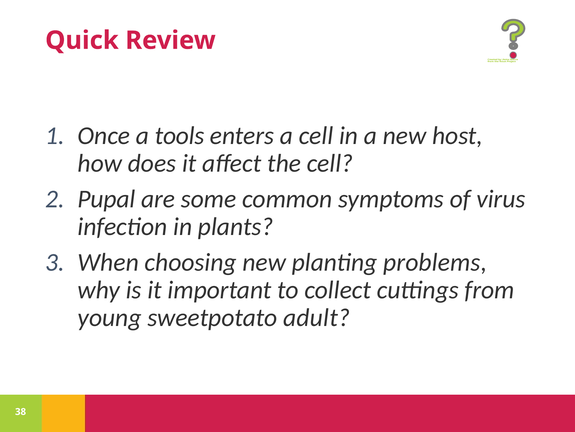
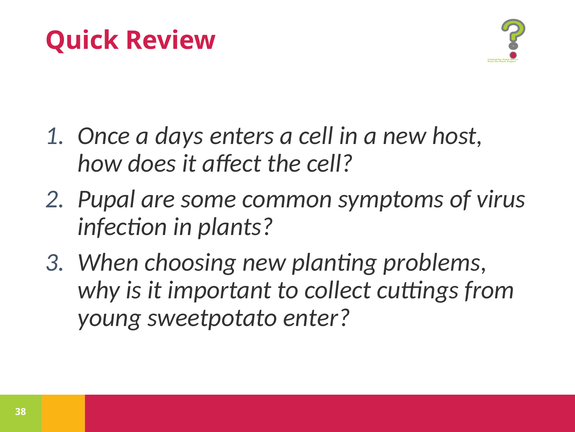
tools: tools -> days
adult: adult -> enter
